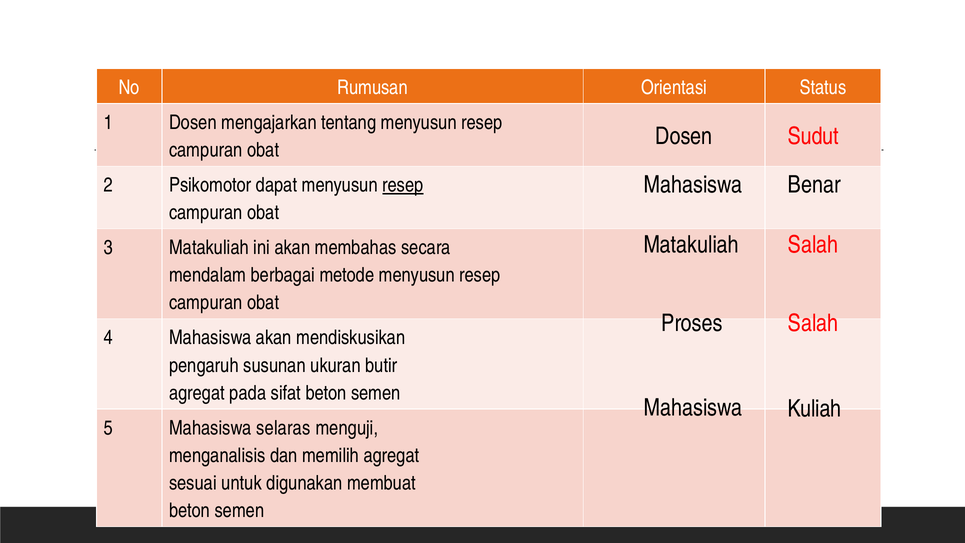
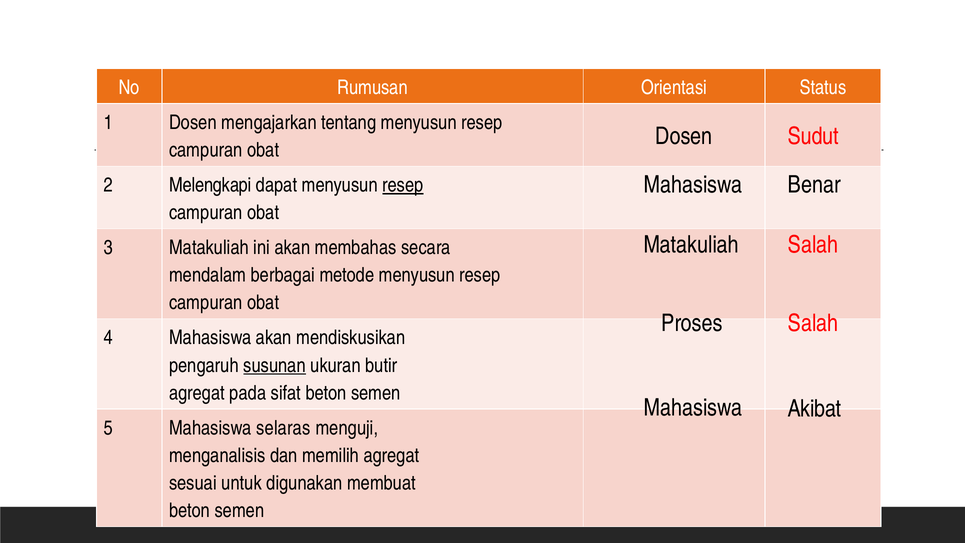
Psikomotor: Psikomotor -> Melengkapi
susunan underline: none -> present
Kuliah: Kuliah -> Akibat
